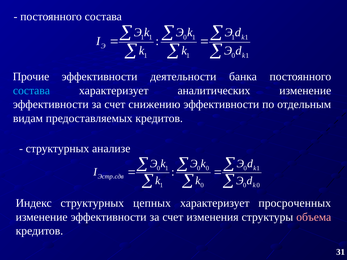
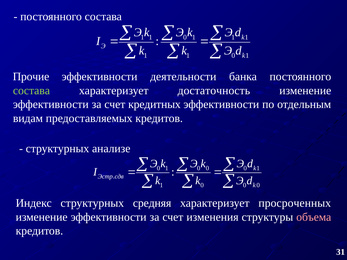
состава at (31, 91) colour: light blue -> light green
аналитических: аналитических -> достаточность
снижению: снижению -> кредитных
цепных: цепных -> средняя
